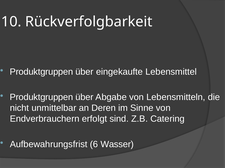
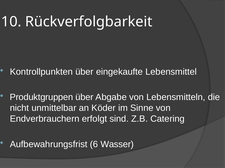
Produktgruppen at (41, 72): Produktgruppen -> Kontrollpunkten
Deren: Deren -> Köder
